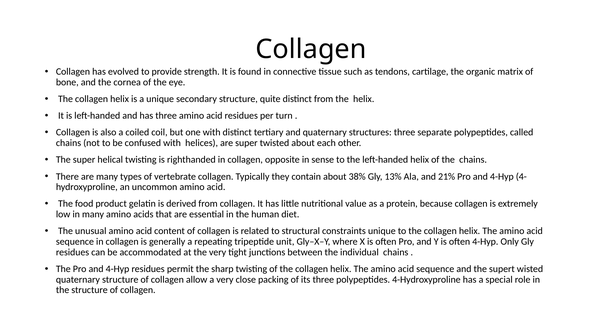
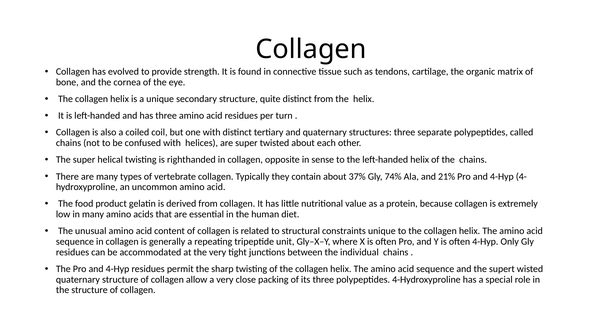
38%: 38% -> 37%
13%: 13% -> 74%
